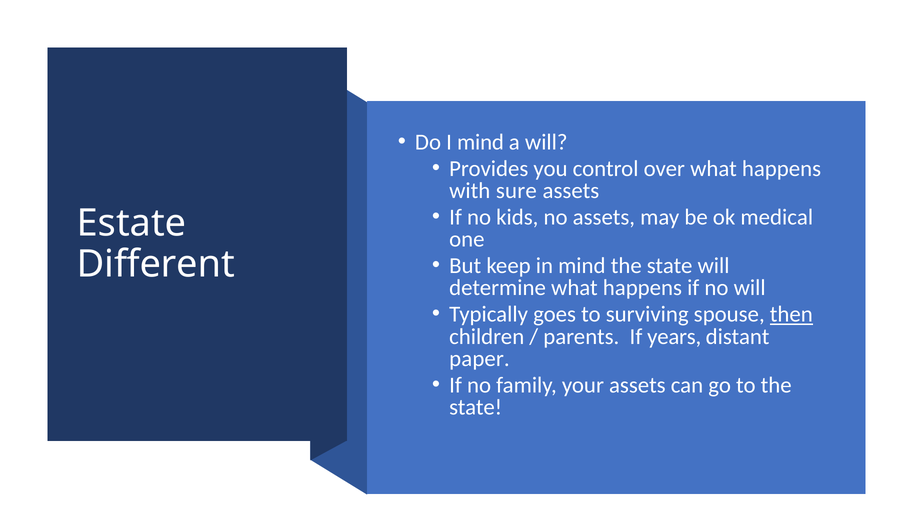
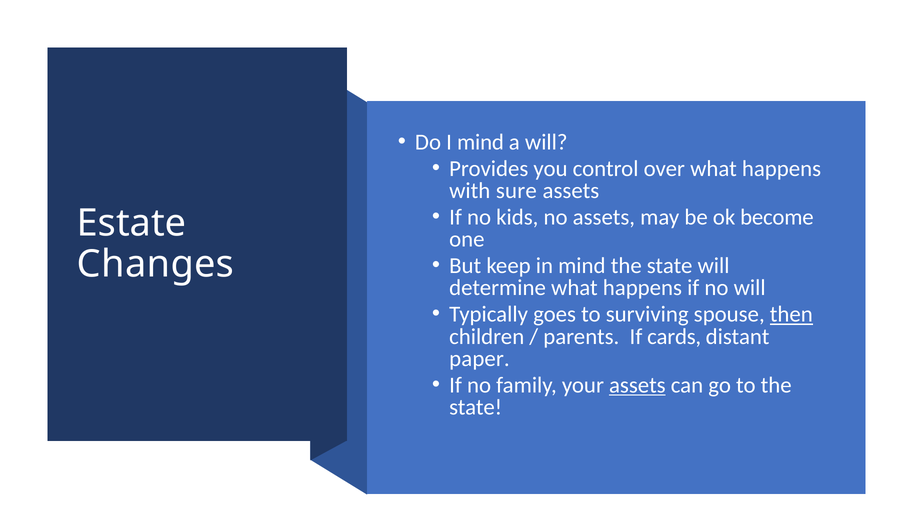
medical: medical -> become
Different: Different -> Changes
years: years -> cards
assets at (637, 386) underline: none -> present
